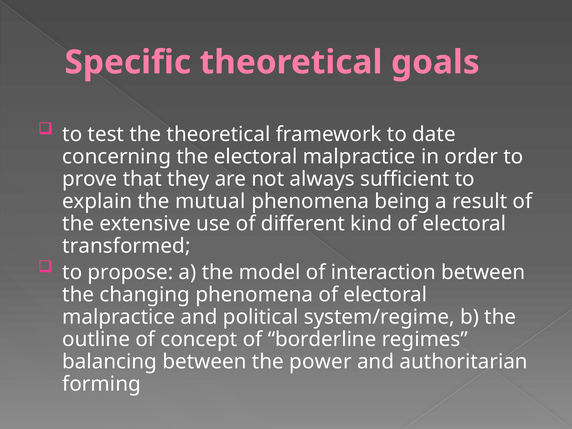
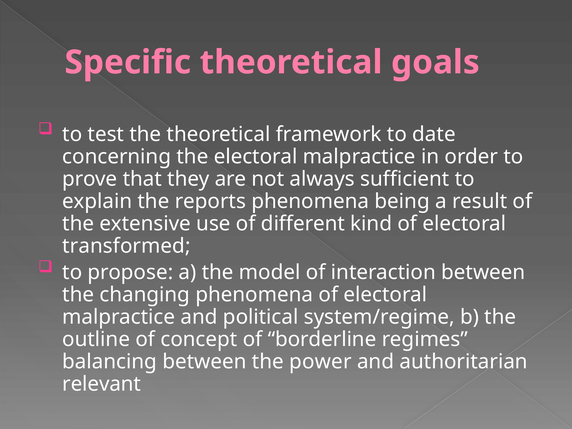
mutual: mutual -> reports
forming: forming -> relevant
